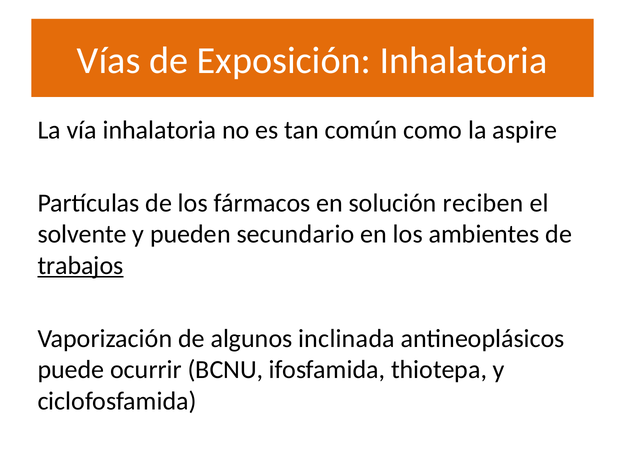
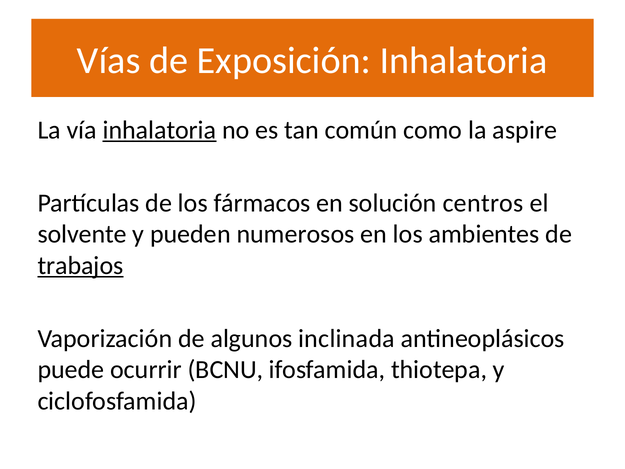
inhalatoria at (160, 130) underline: none -> present
reciben: reciben -> centros
secundario: secundario -> numerosos
